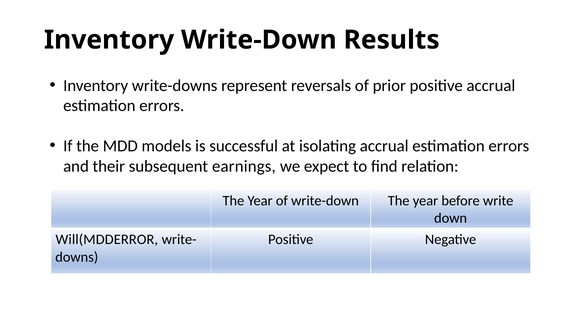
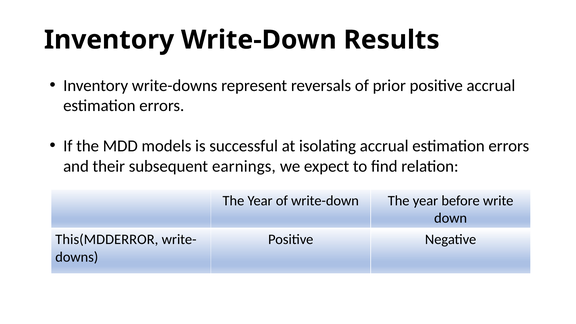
Will(MDDERROR: Will(MDDERROR -> This(MDDERROR
